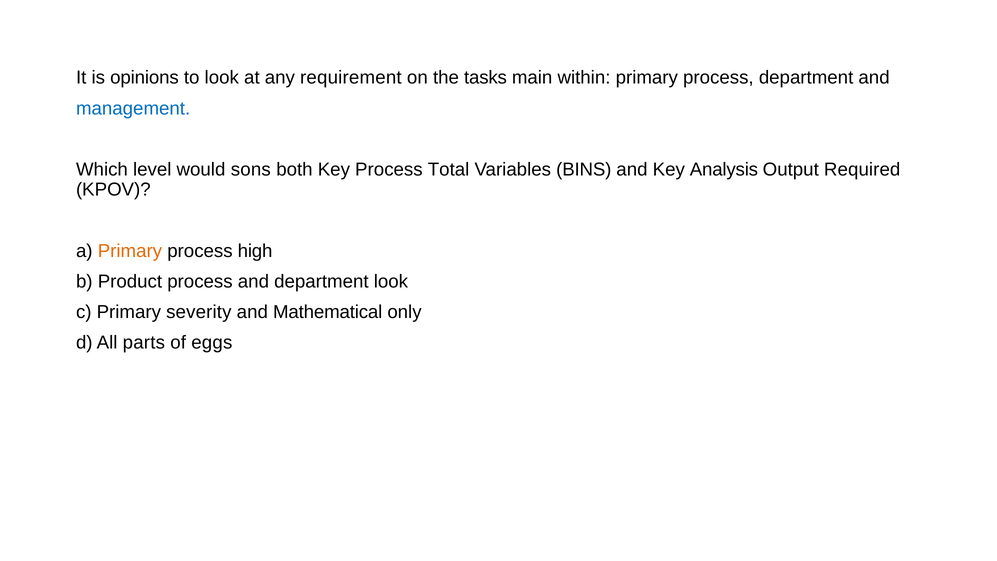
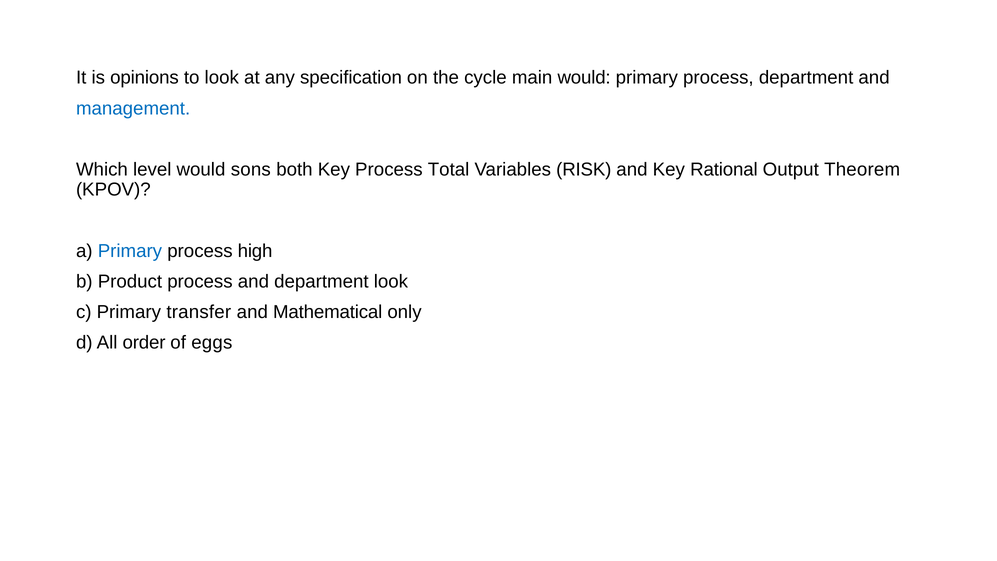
requirement: requirement -> specification
tasks: tasks -> cycle
main within: within -> would
BINS: BINS -> RISK
Analysis: Analysis -> Rational
Required: Required -> Theorem
Primary at (130, 251) colour: orange -> blue
severity: severity -> transfer
parts: parts -> order
